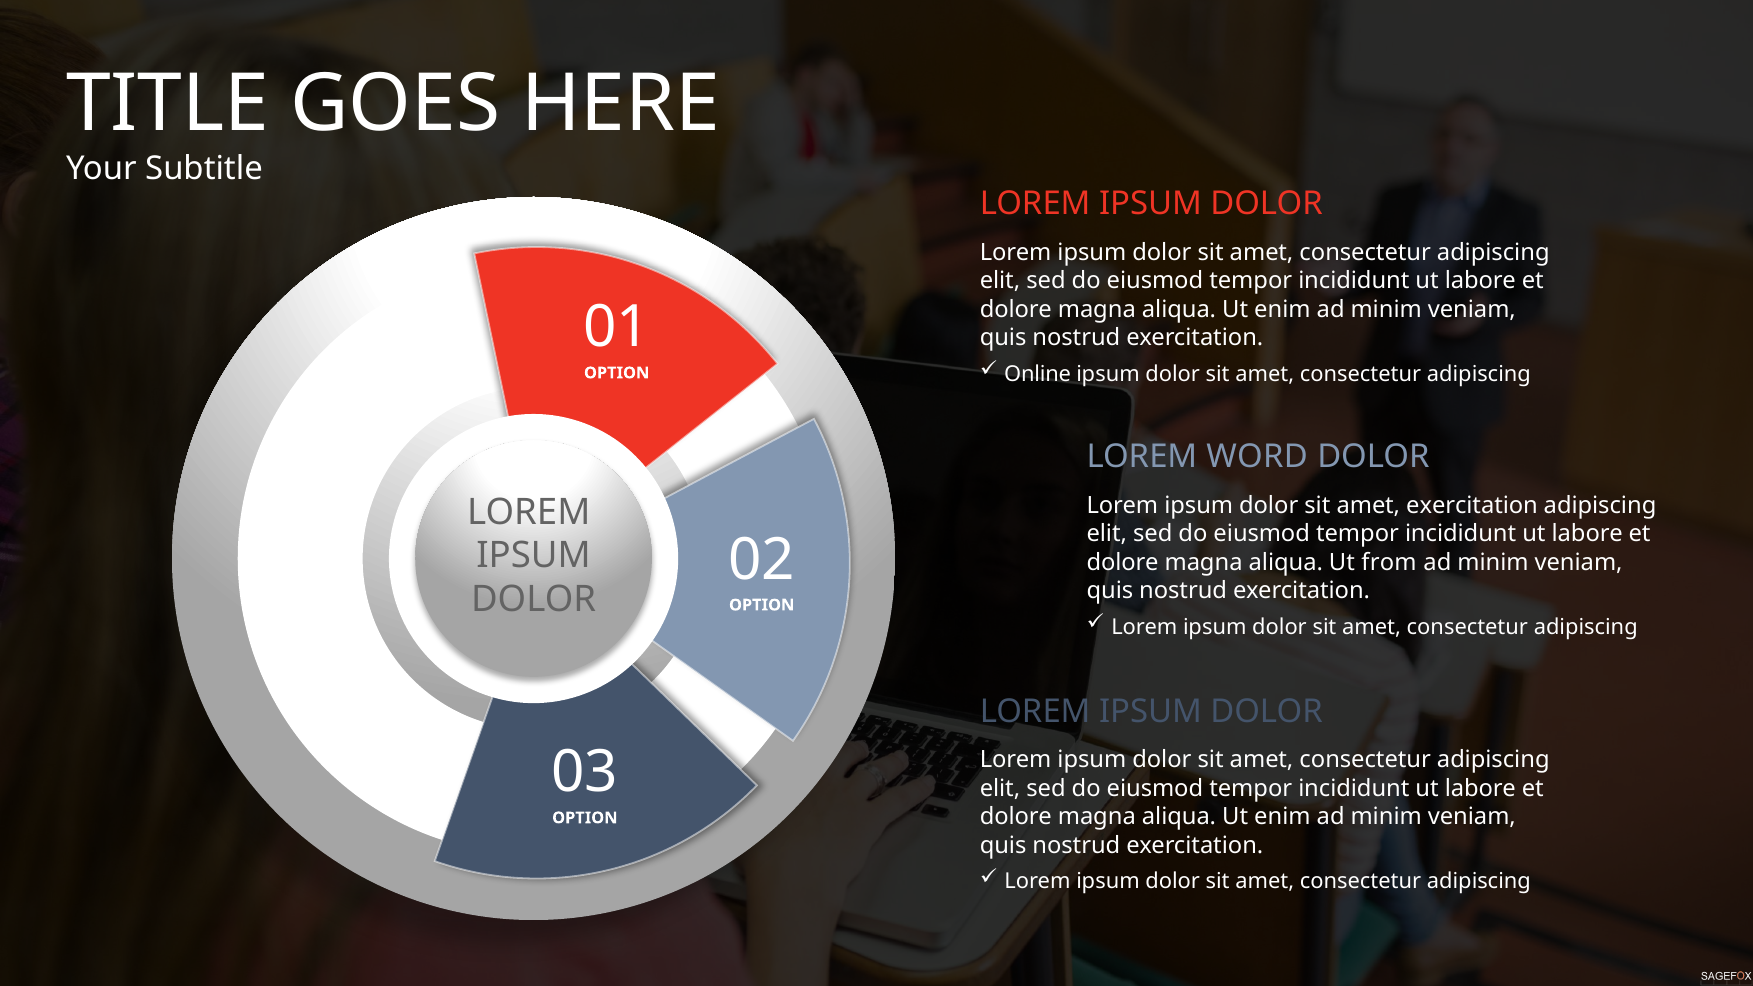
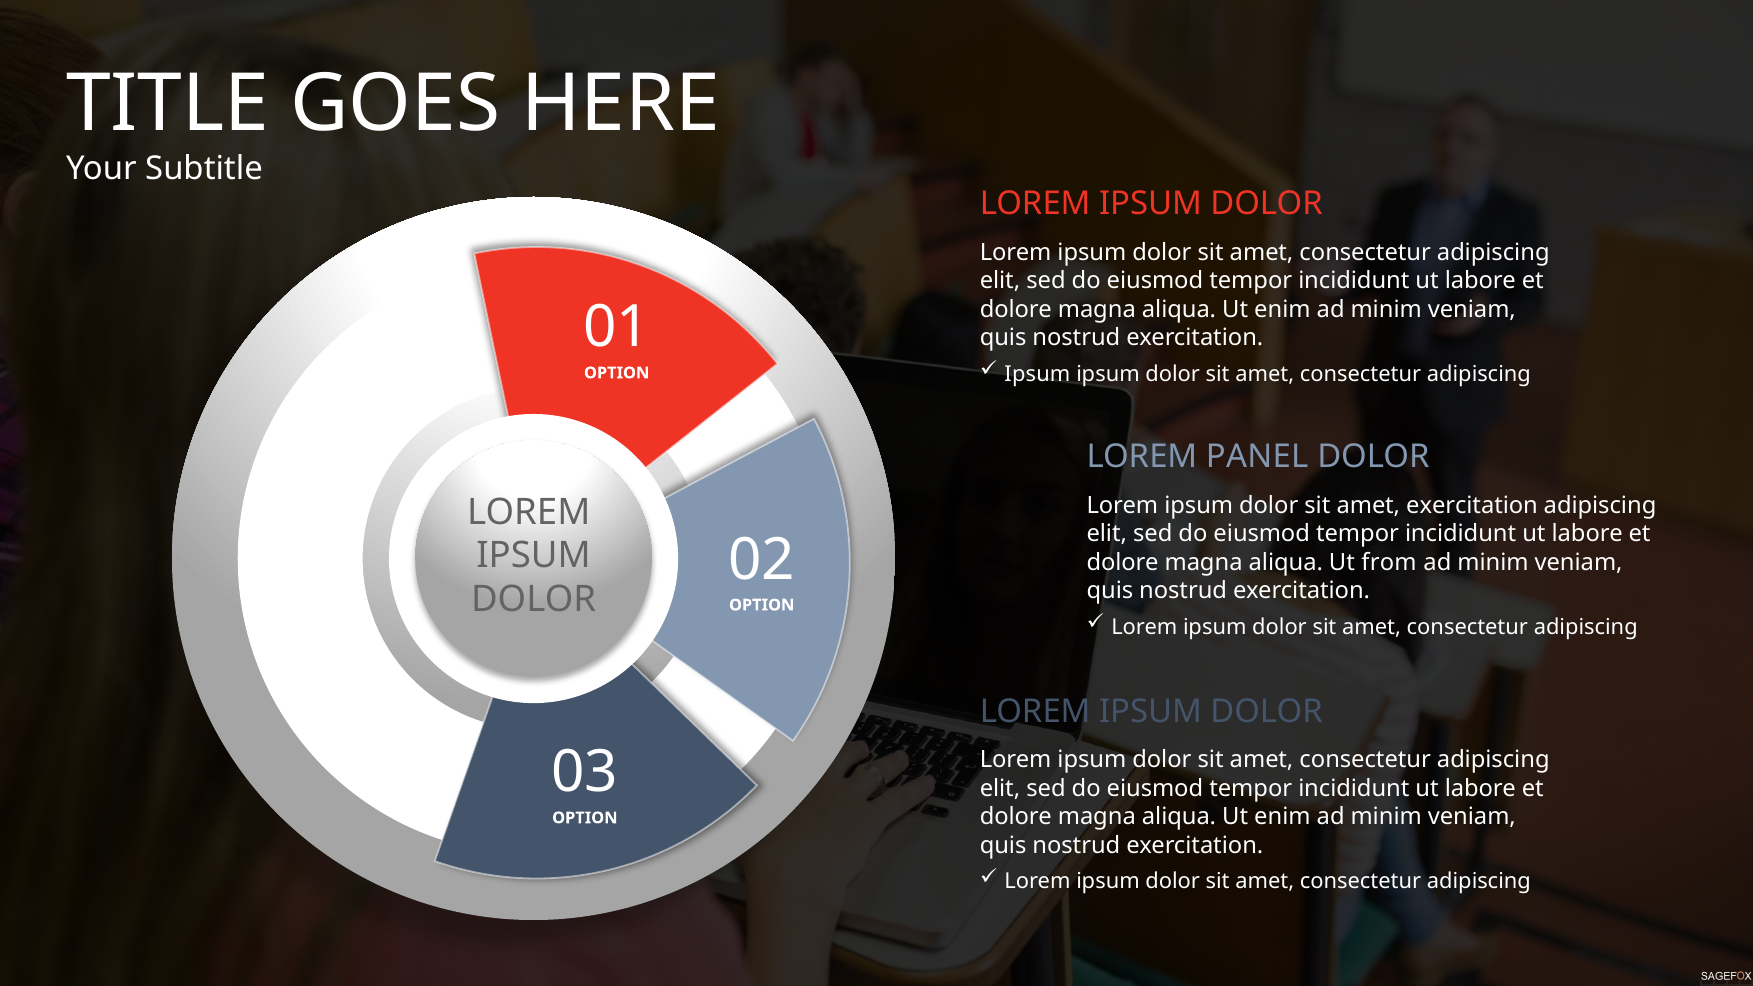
Online at (1038, 374): Online -> Ipsum
WORD: WORD -> PANEL
